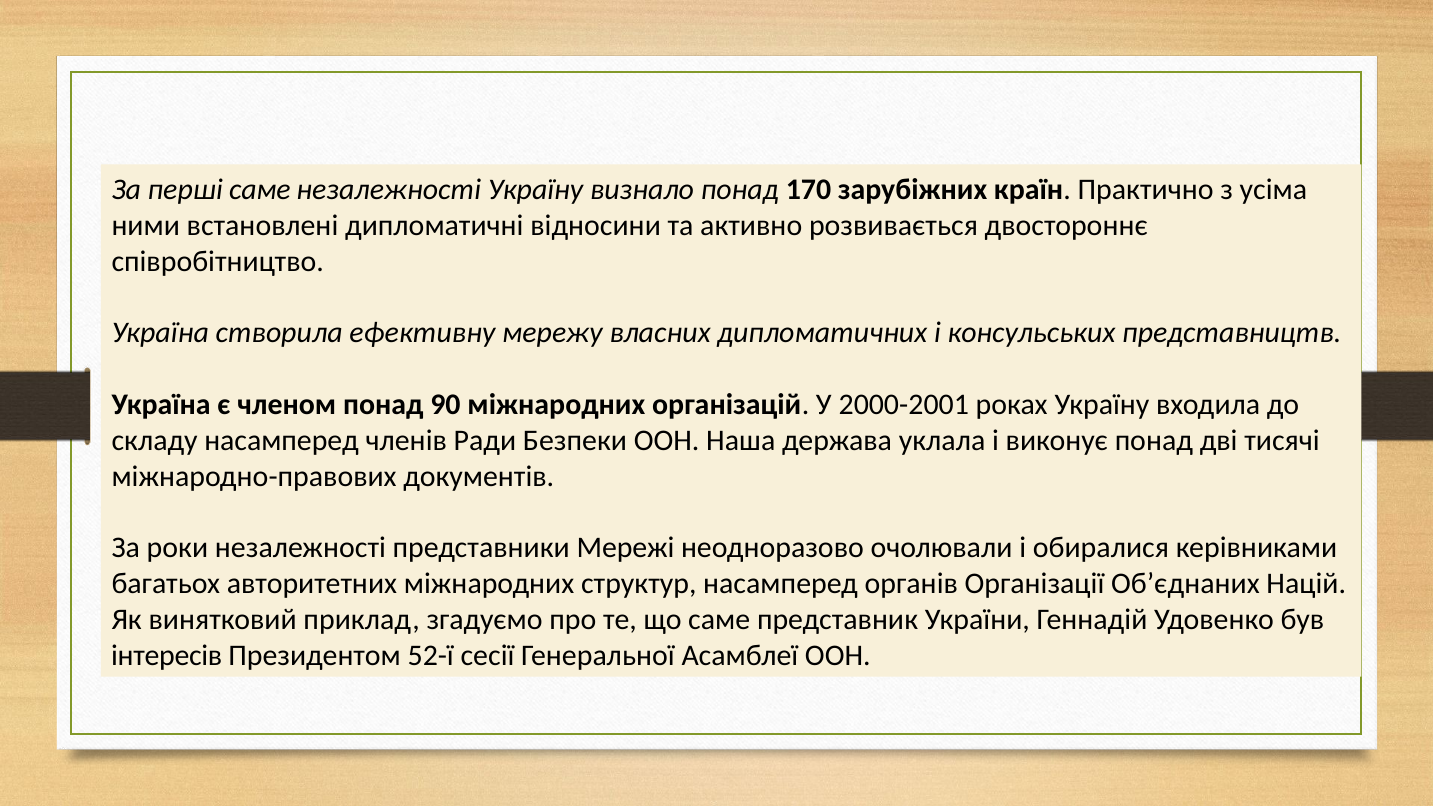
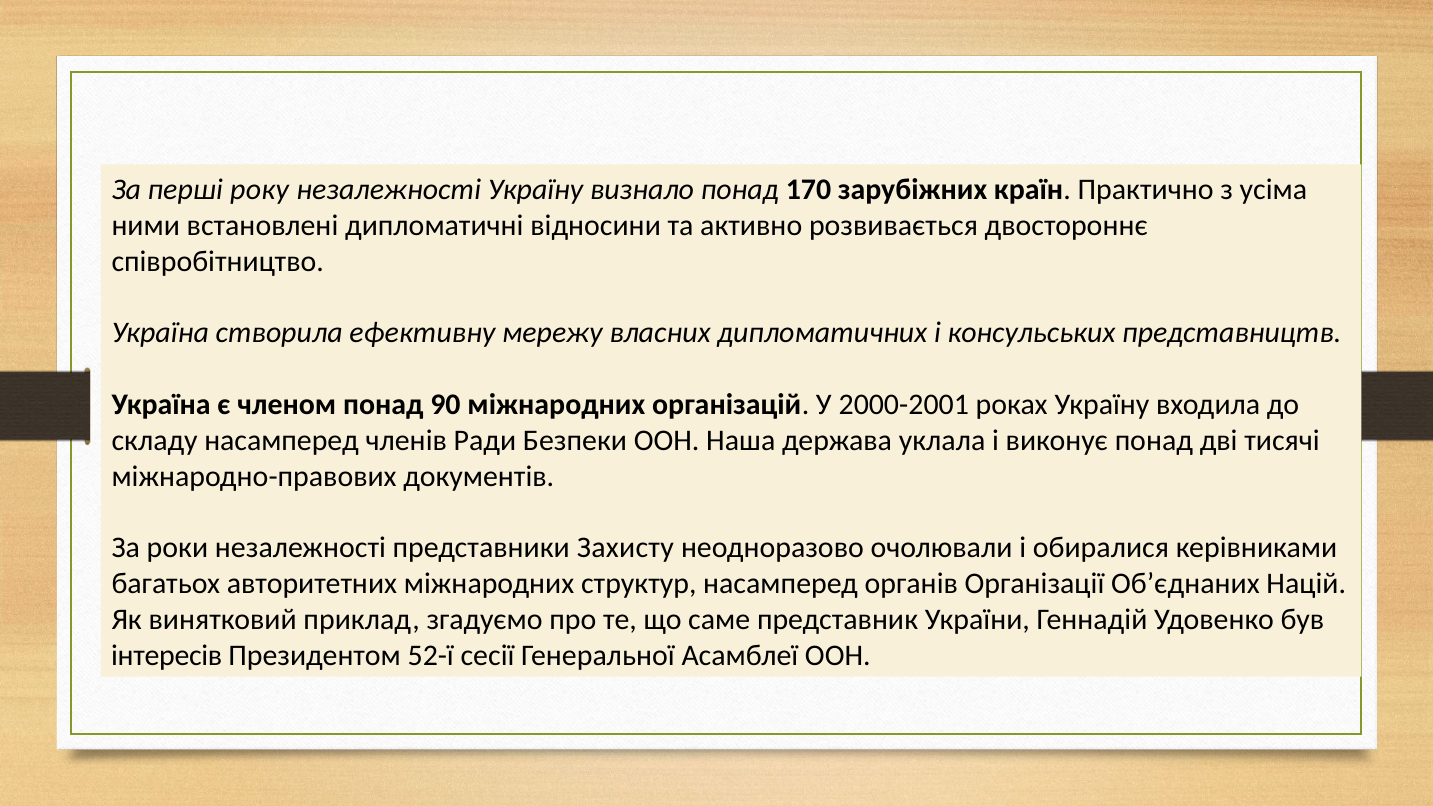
перші саме: саме -> року
Мережі: Мережі -> Захисту
